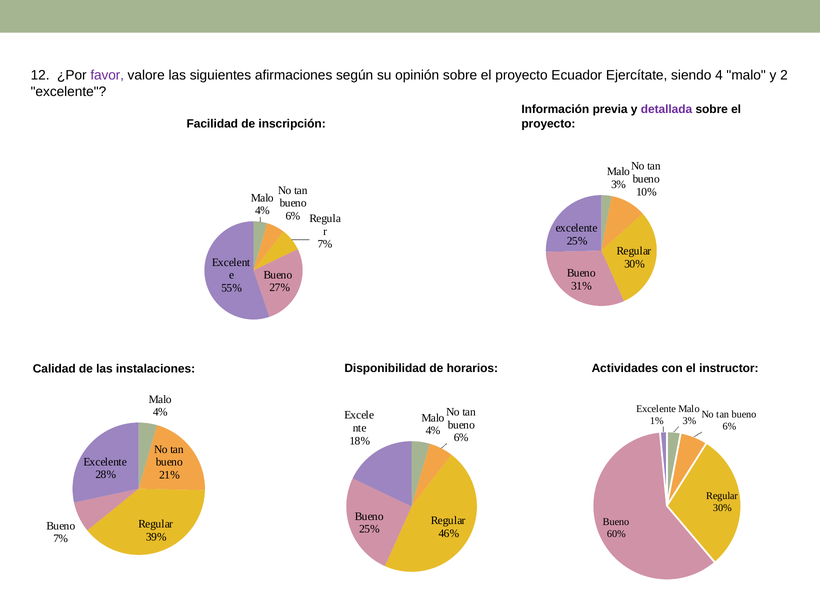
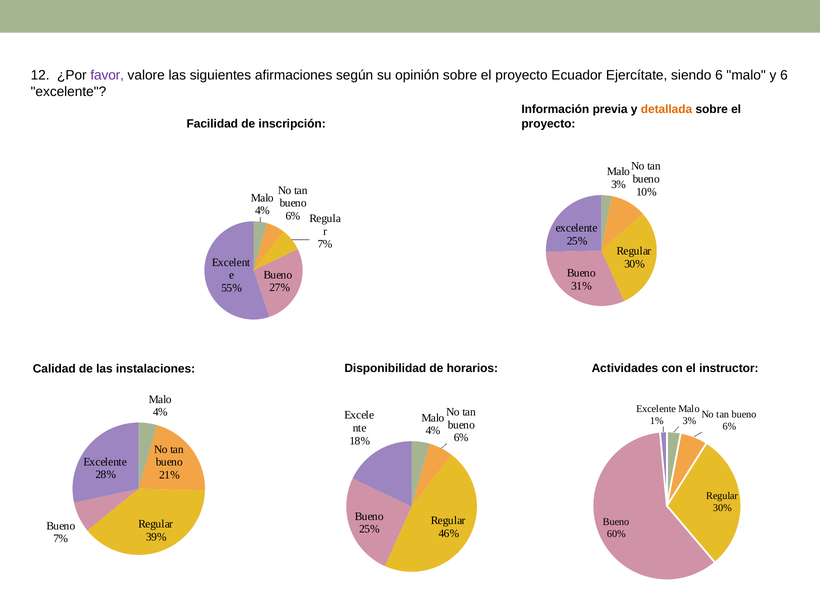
siendo 4: 4 -> 6
y 2: 2 -> 6
detallada colour: purple -> orange
